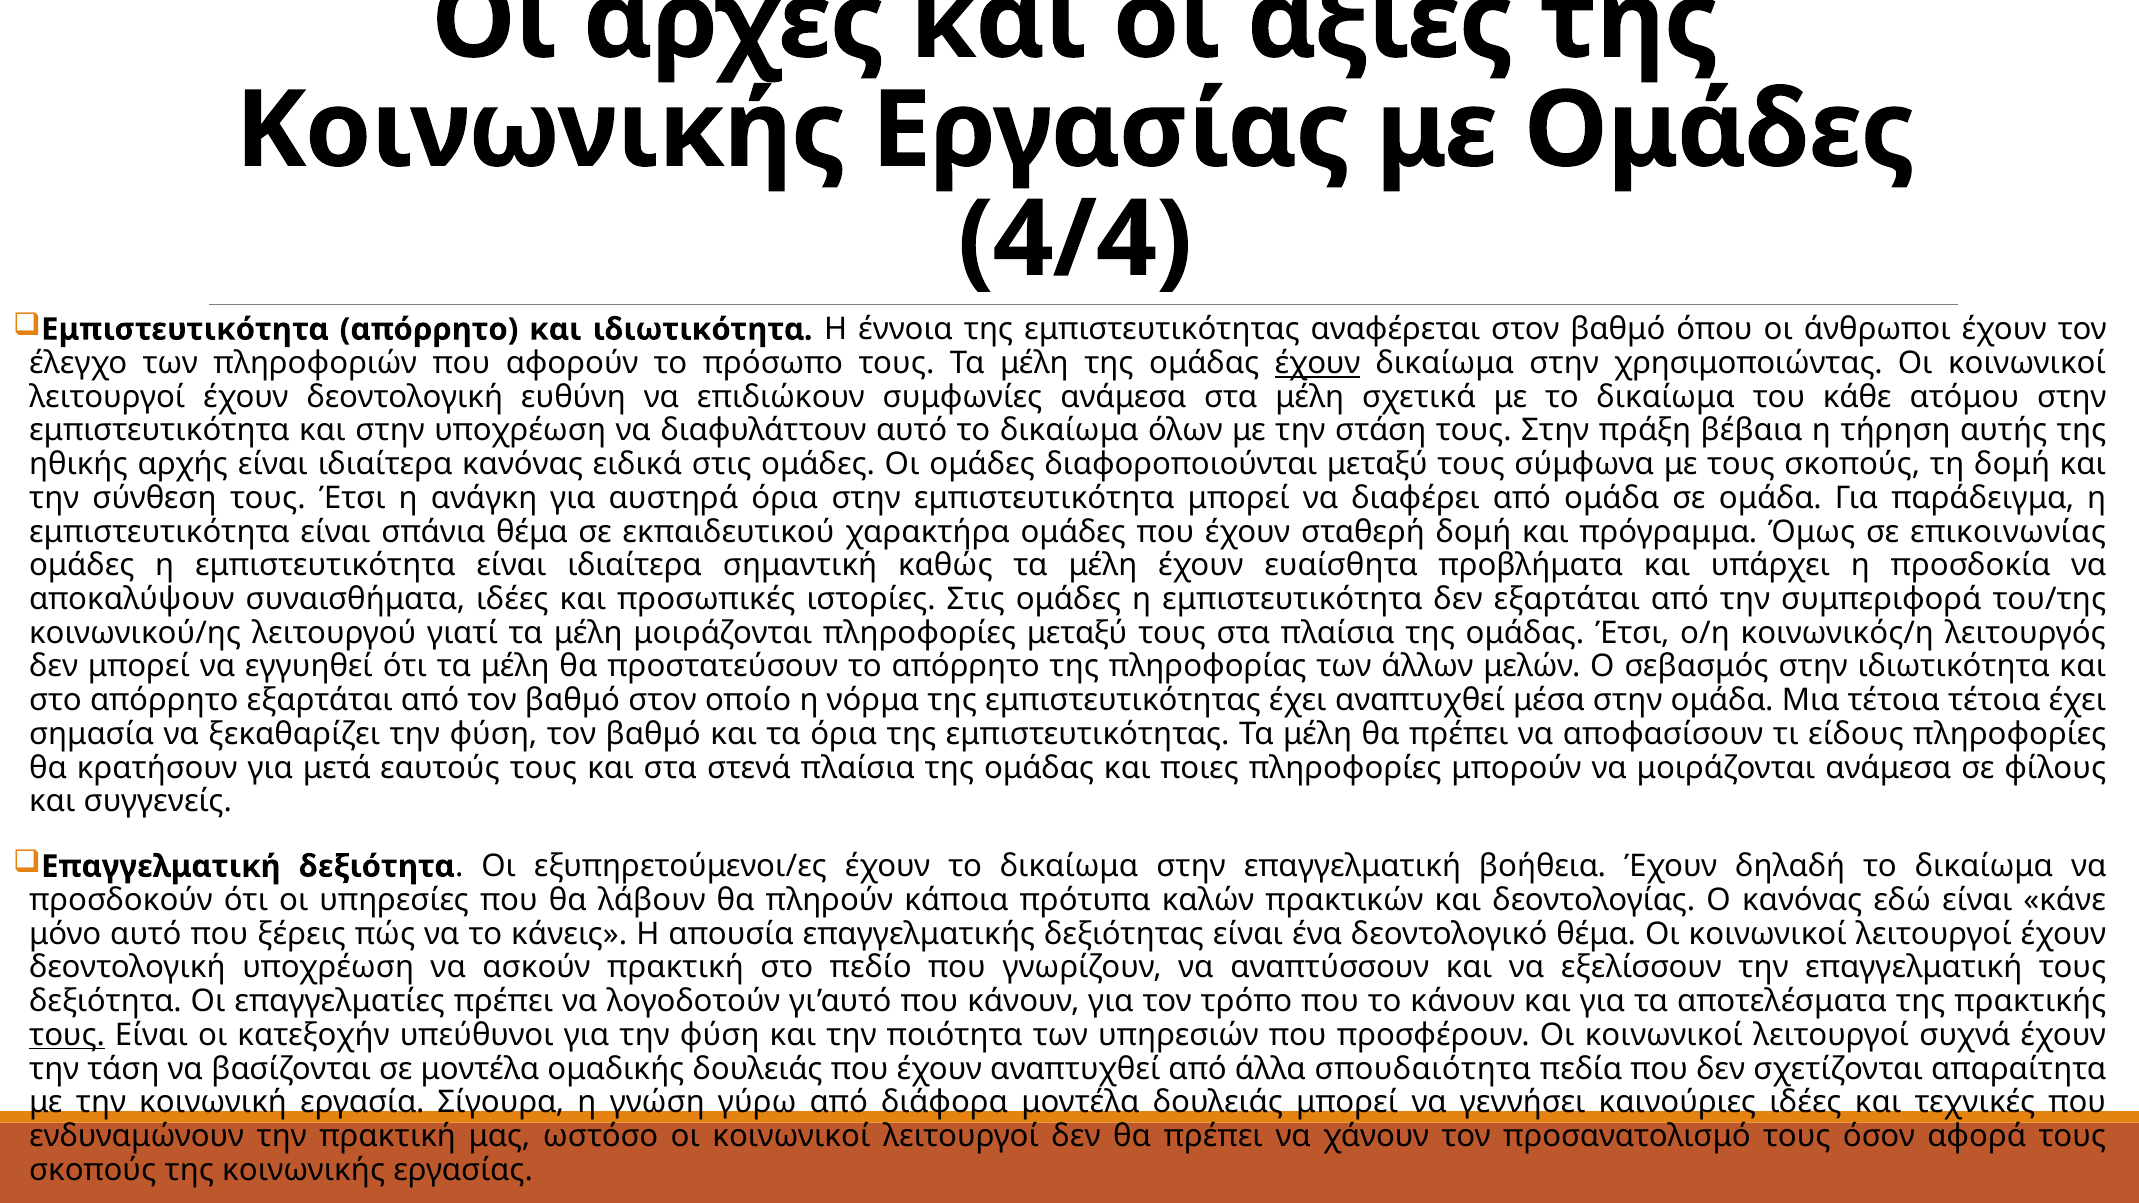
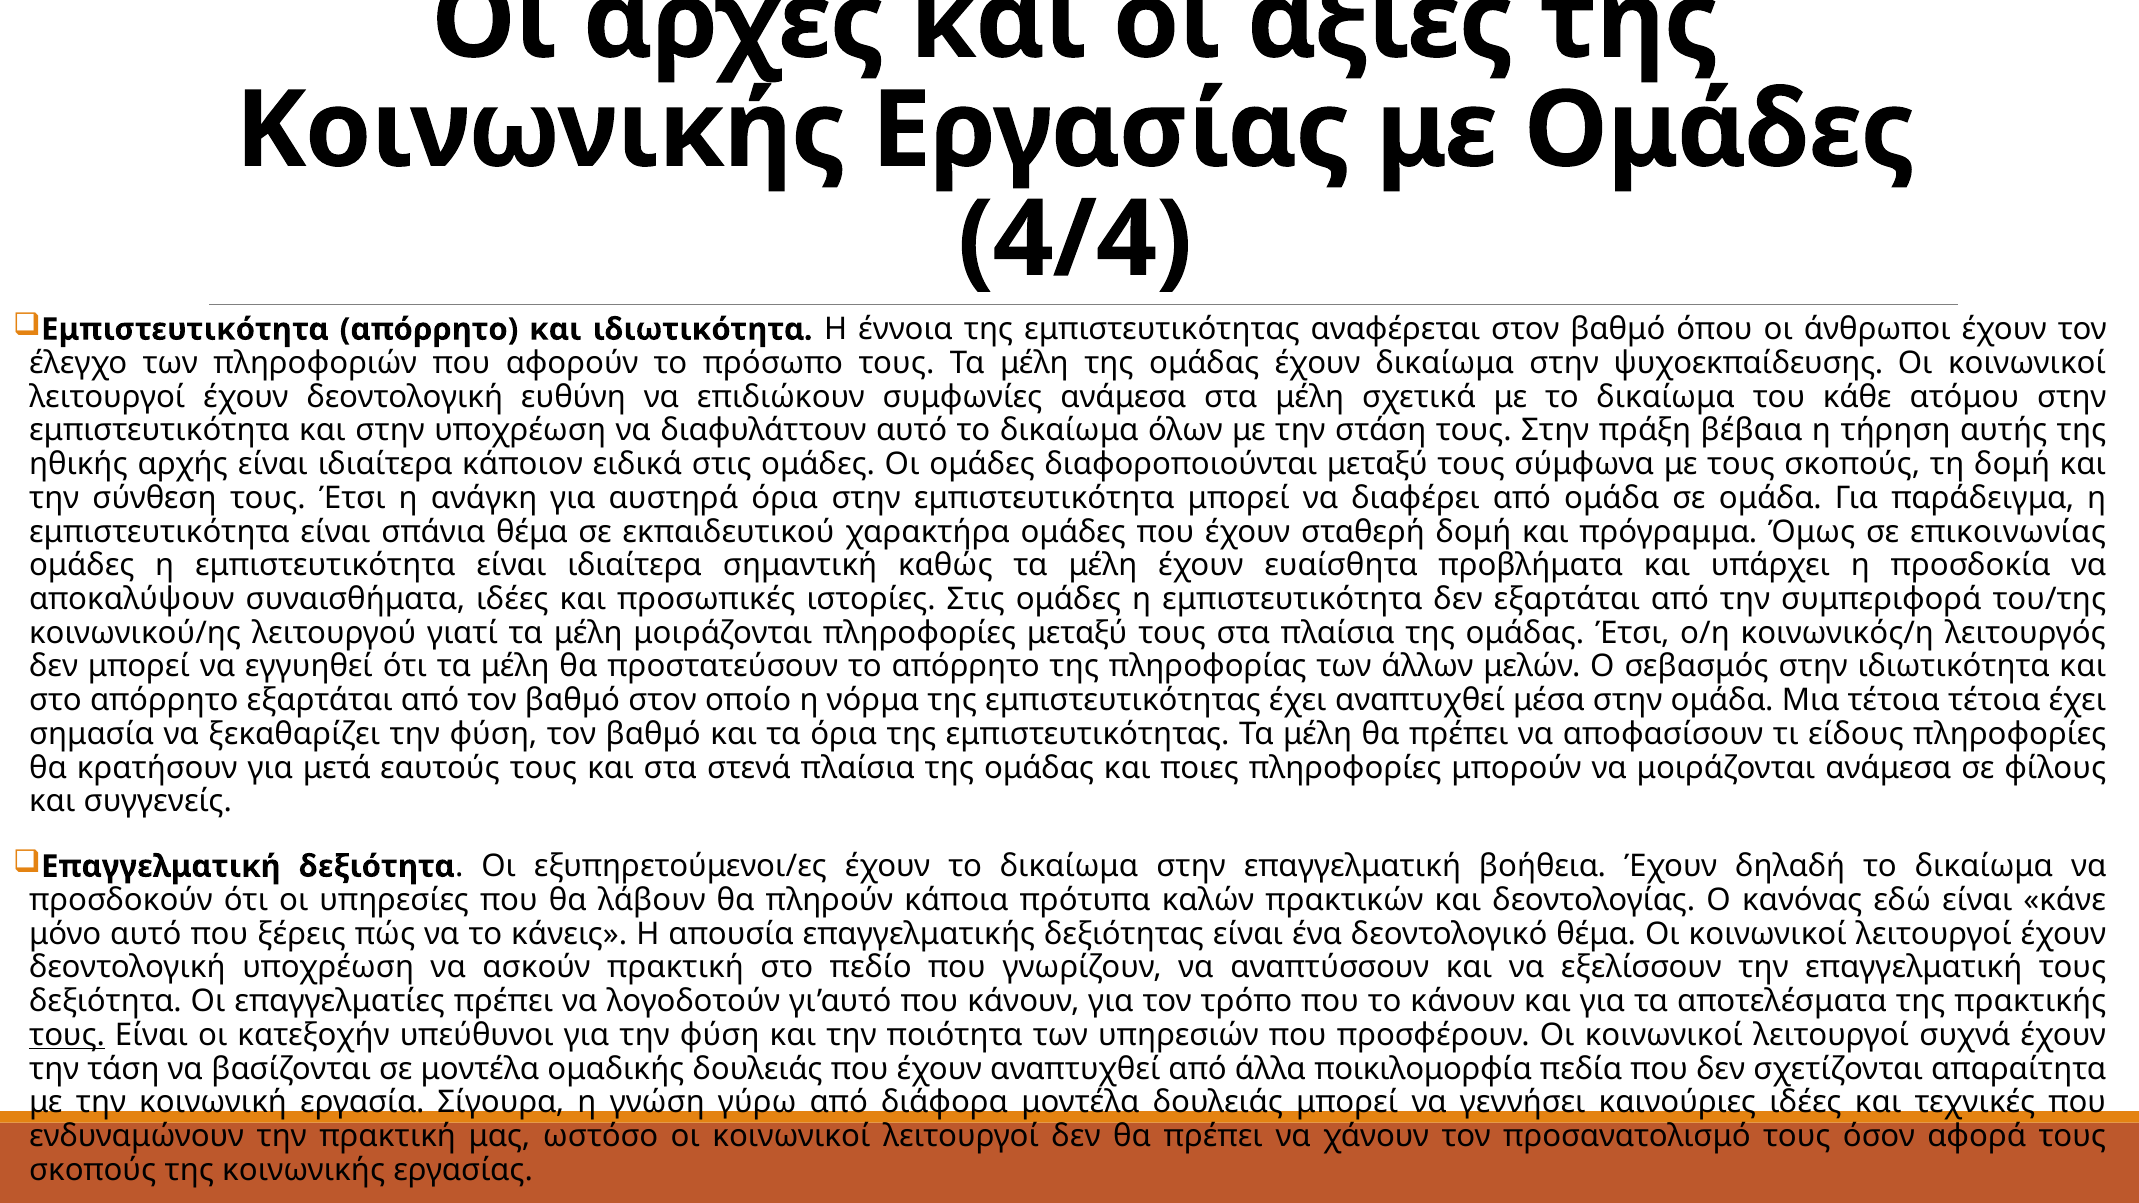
έχουν at (1318, 363) underline: present -> none
χρησιμοποιώντας: χρησιμοποιώντας -> ψυχοεκπαίδευσης
ιδιαίτερα κανόνας: κανόνας -> κάποιον
σπουδαιότητα: σπουδαιότητα -> ποικιλομορφία
